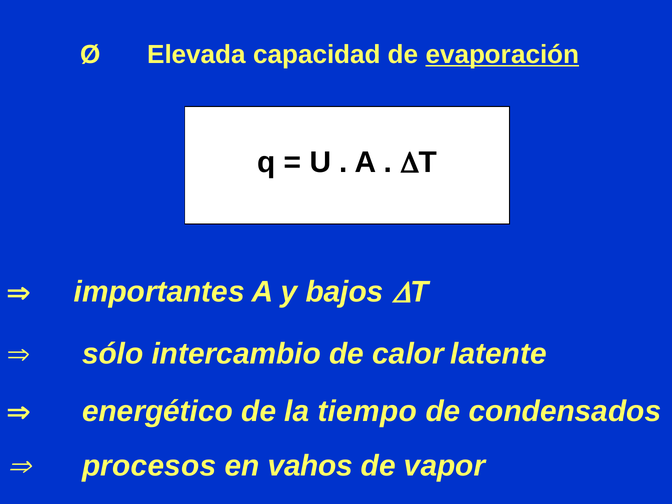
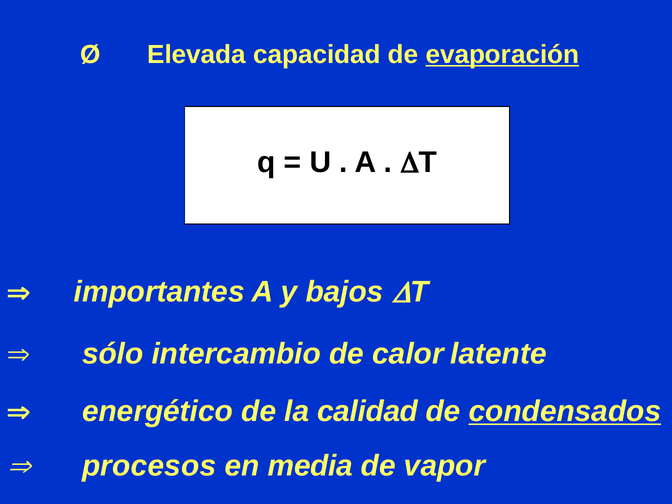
tiempo: tiempo -> calidad
condensados underline: none -> present
vahos: vahos -> media
